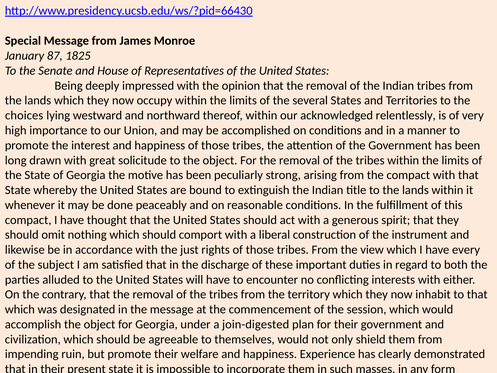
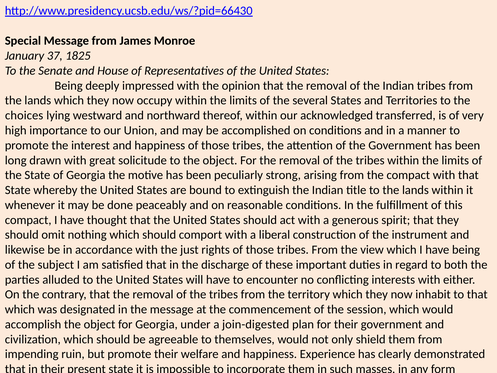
87: 87 -> 37
relentlessly: relentlessly -> transferred
have every: every -> being
